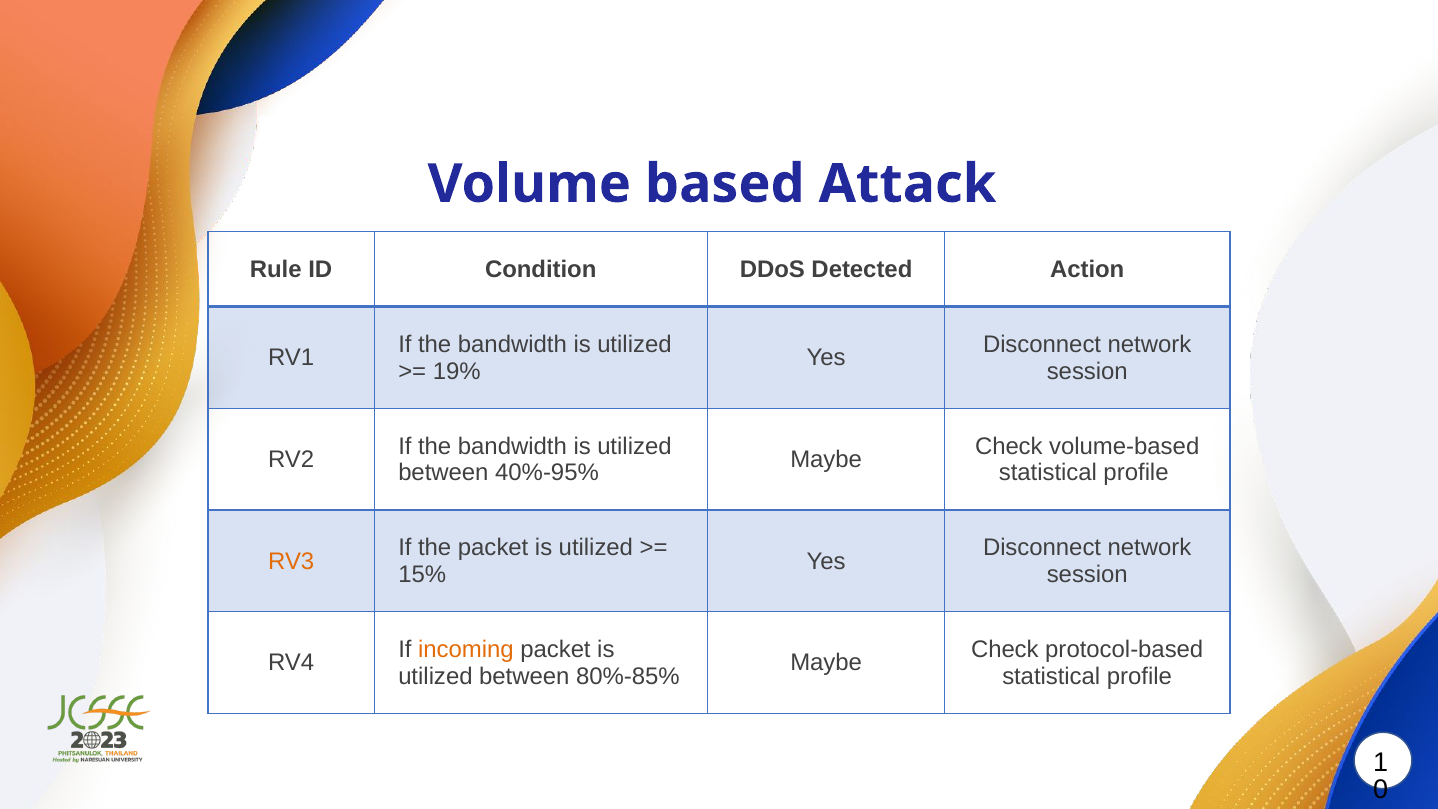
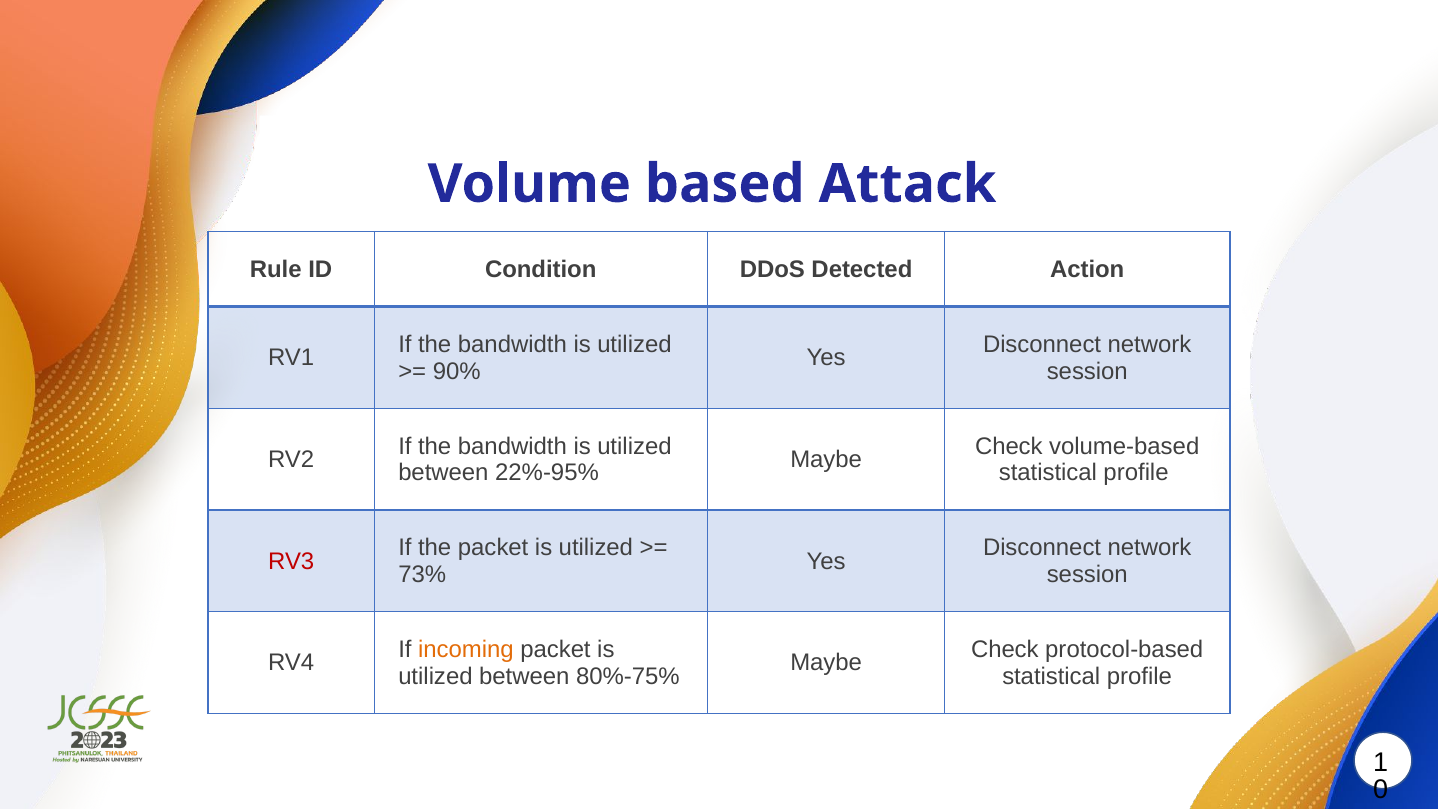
19%: 19% -> 90%
40%-95%: 40%-95% -> 22%-95%
RV3 colour: orange -> red
15%: 15% -> 73%
80%-85%: 80%-85% -> 80%-75%
